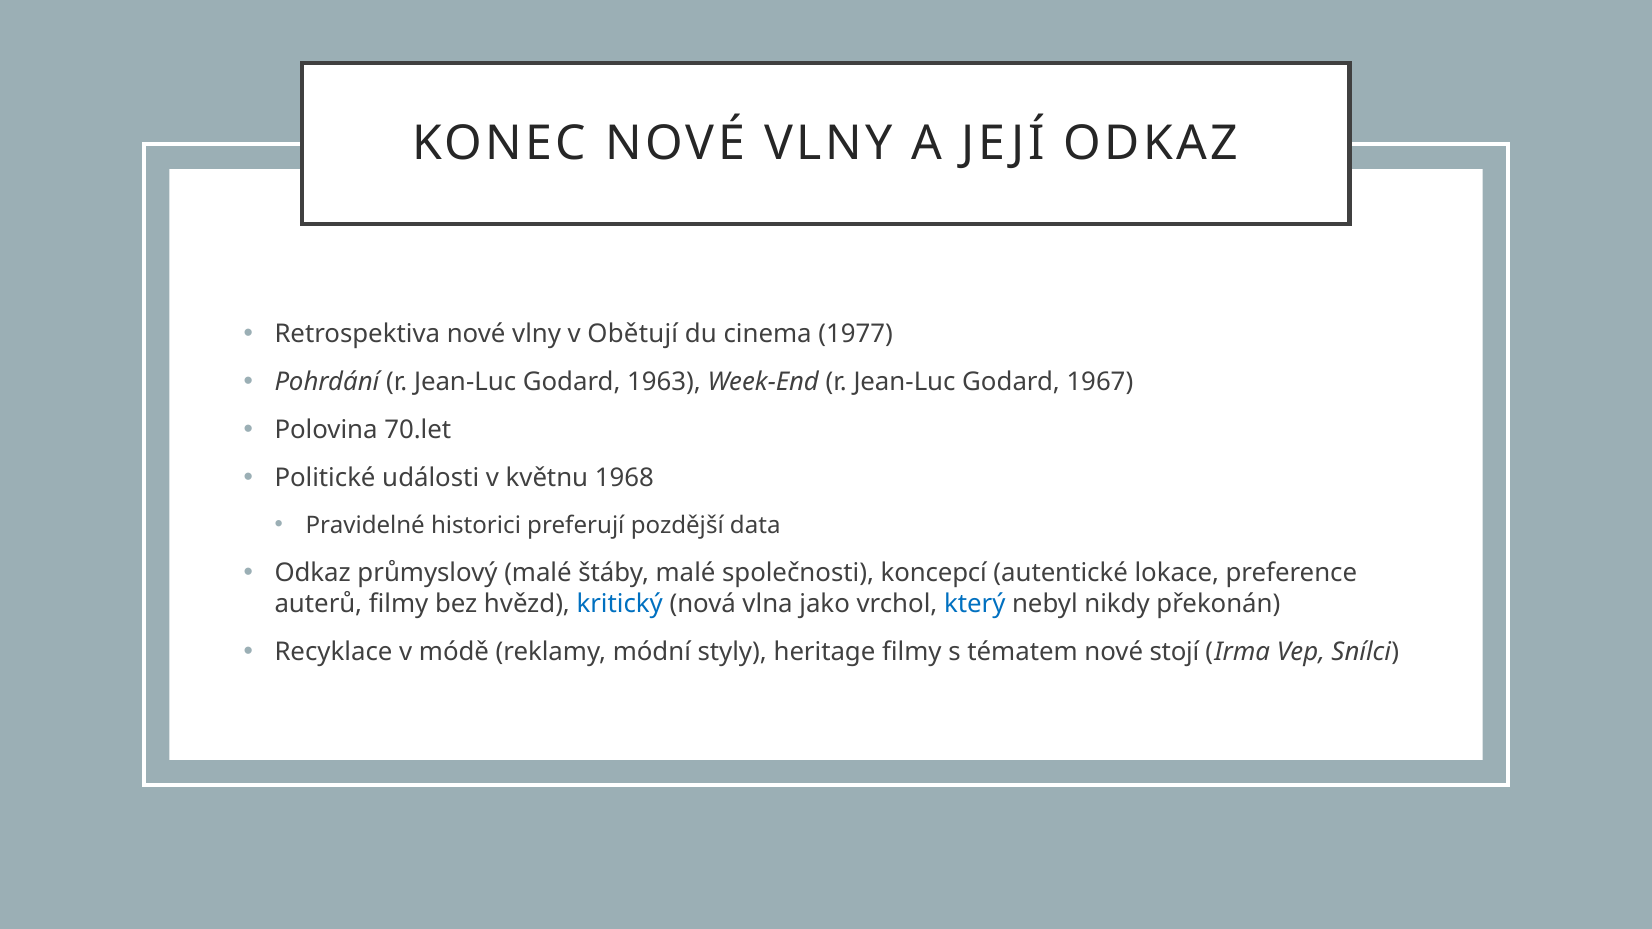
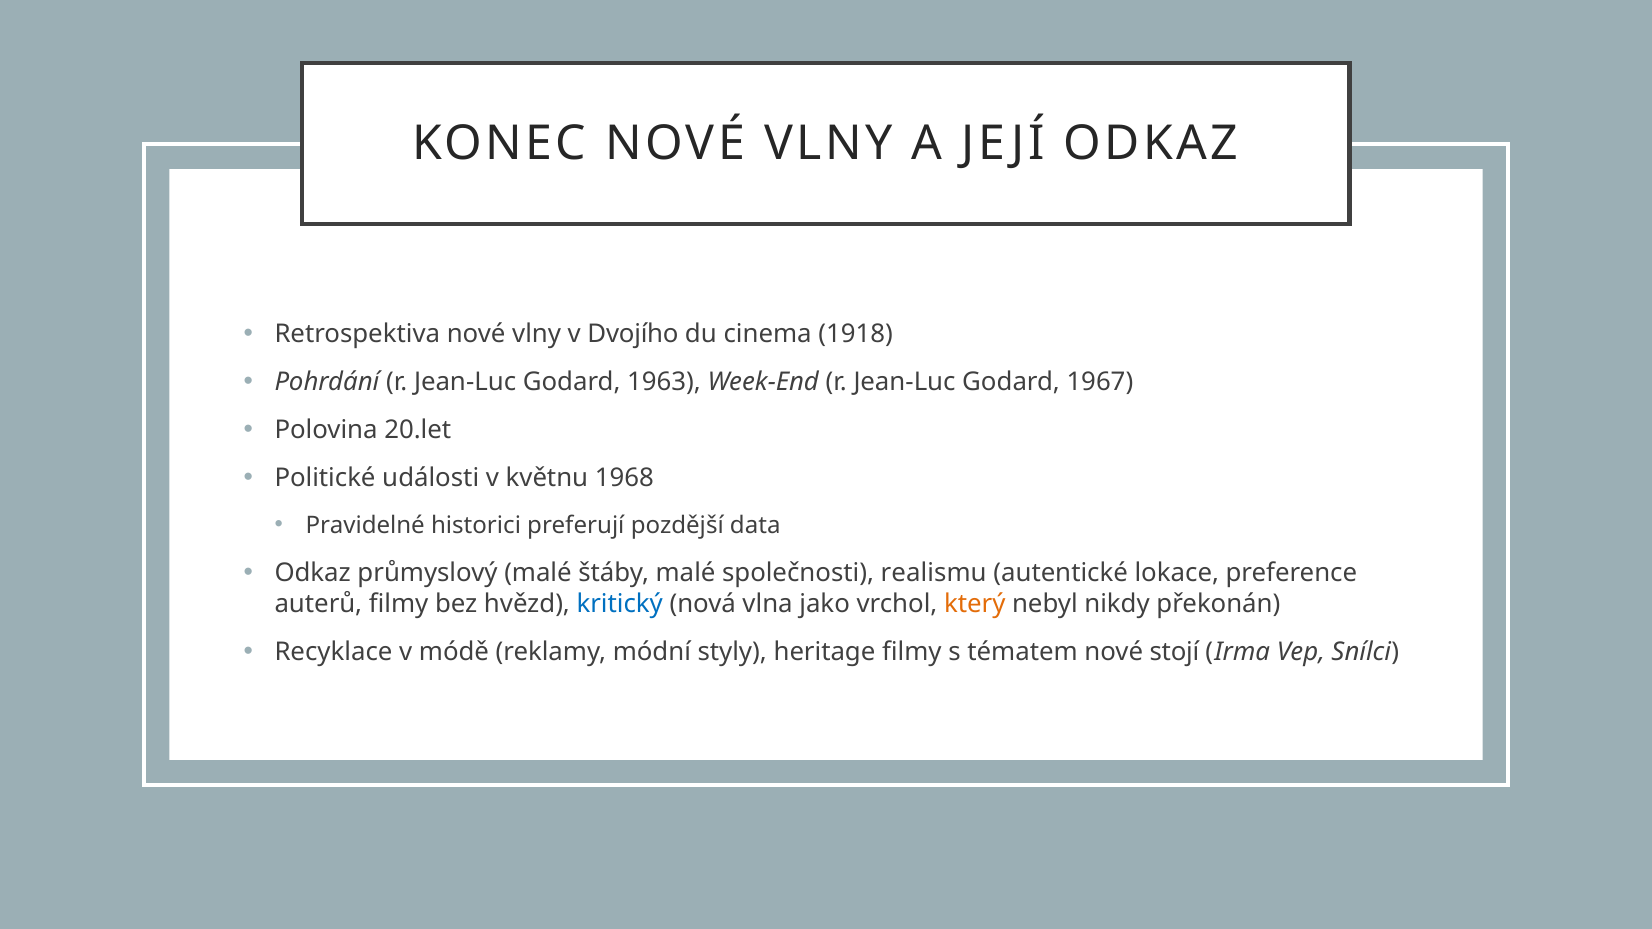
Obětují: Obětují -> Dvojího
1977: 1977 -> 1918
70.let: 70.let -> 20.let
koncepcí: koncepcí -> realismu
který colour: blue -> orange
